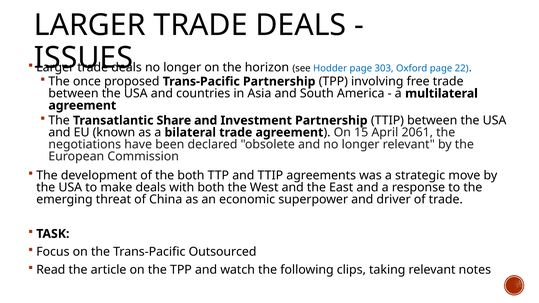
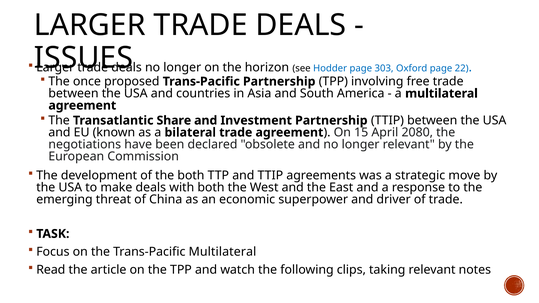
2061: 2061 -> 2080
Trans-Pacific Outsourced: Outsourced -> Multilateral
